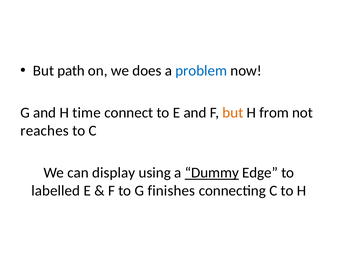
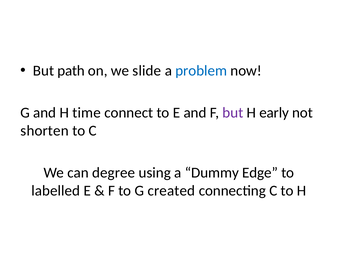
does: does -> slide
but at (233, 113) colour: orange -> purple
from: from -> early
reaches: reaches -> shorten
display: display -> degree
Dummy underline: present -> none
finishes: finishes -> created
